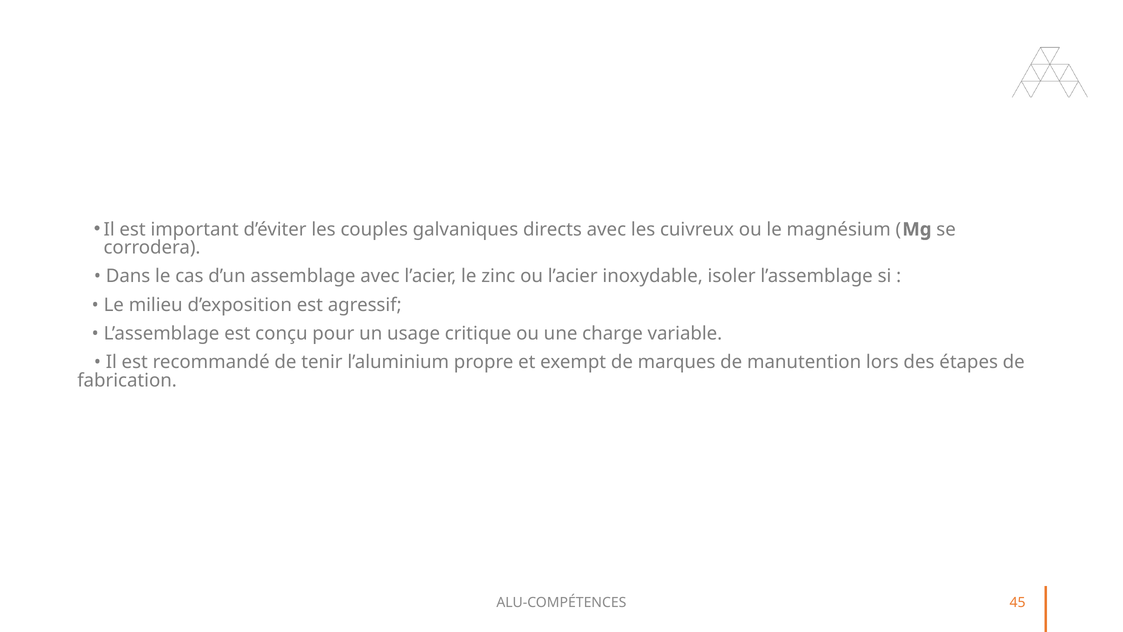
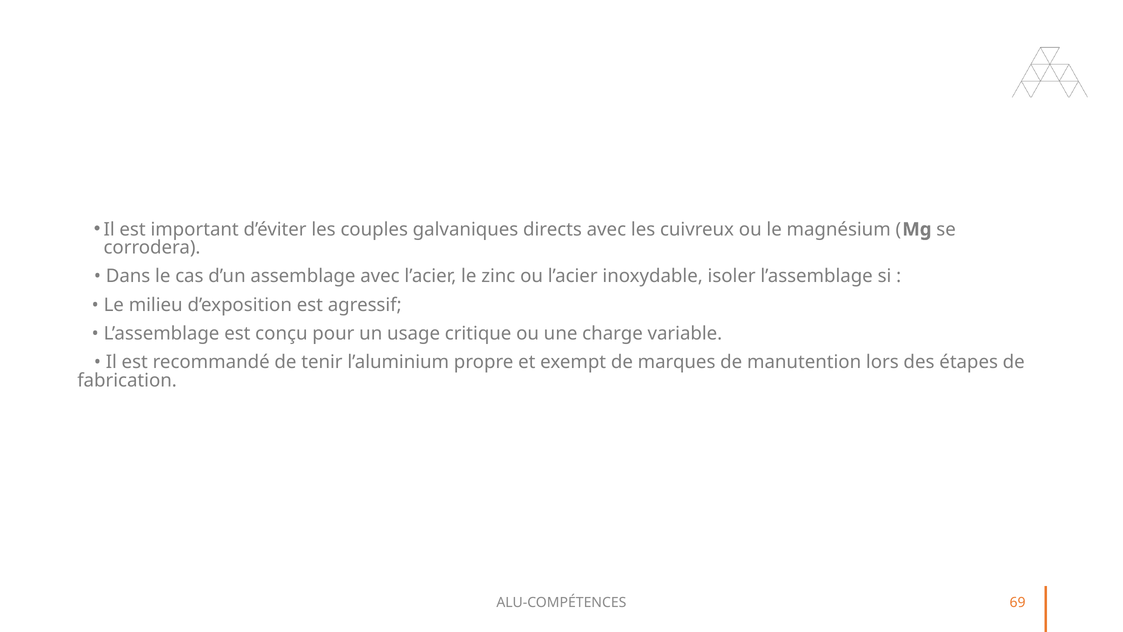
45: 45 -> 69
